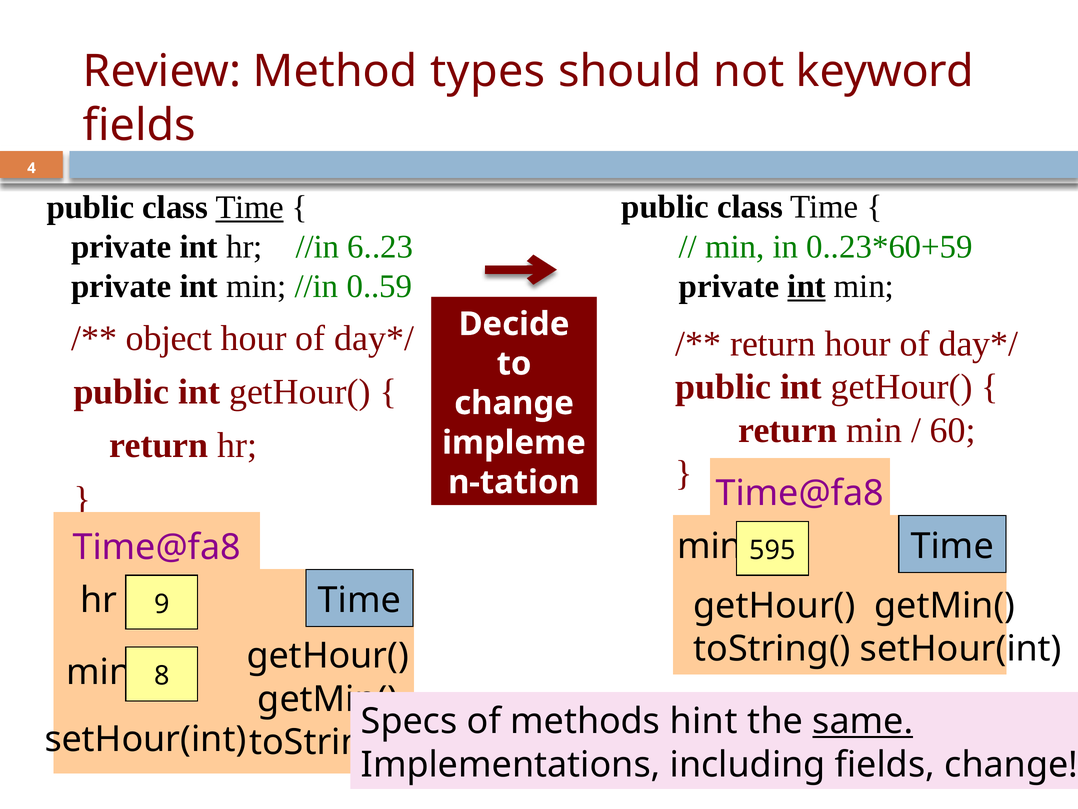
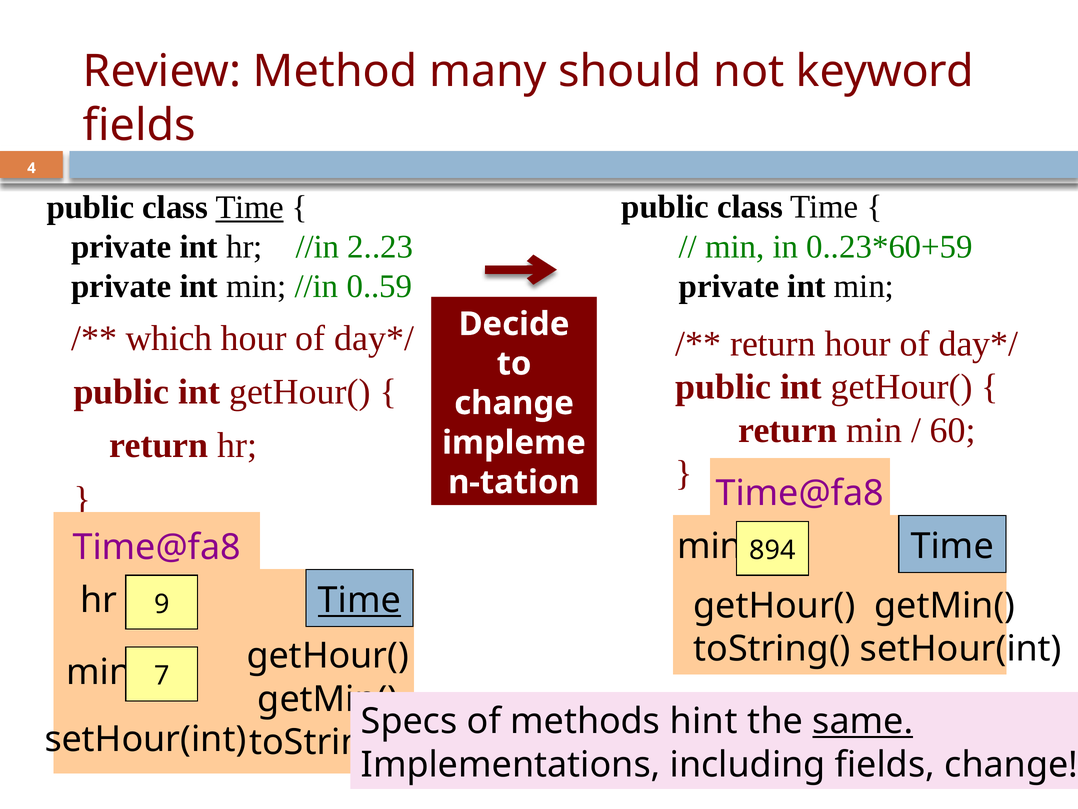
types: types -> many
6..23: 6..23 -> 2..23
int at (807, 286) underline: present -> none
object: object -> which
595: 595 -> 894
Time at (359, 600) underline: none -> present
8: 8 -> 7
